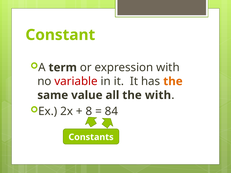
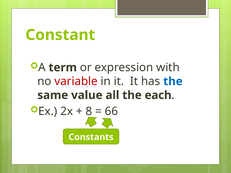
the at (173, 81) colour: orange -> blue
the with: with -> each
84: 84 -> 66
